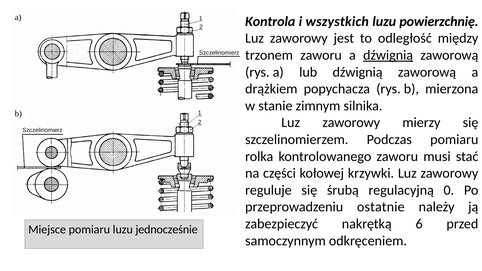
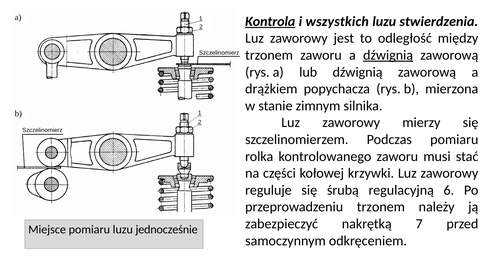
Kontrola underline: none -> present
powierzchnię: powierzchnię -> stwierdzenia
0: 0 -> 6
przeprowadzeniu ostatnie: ostatnie -> trzonem
6: 6 -> 7
